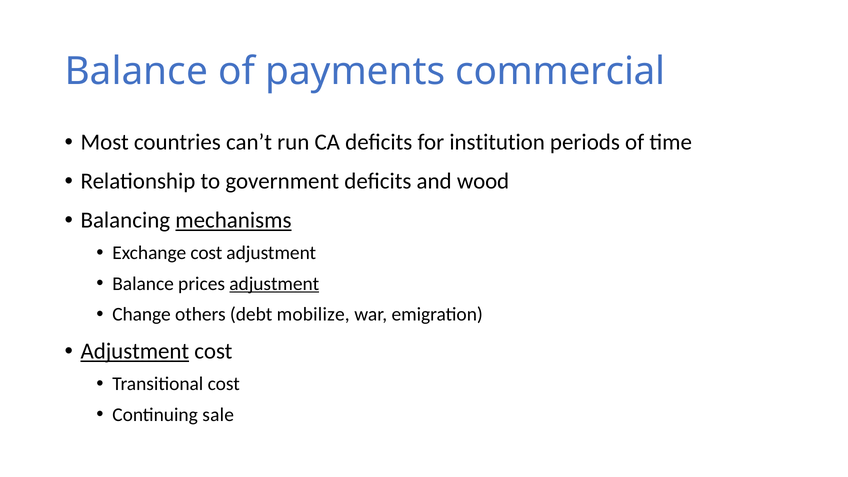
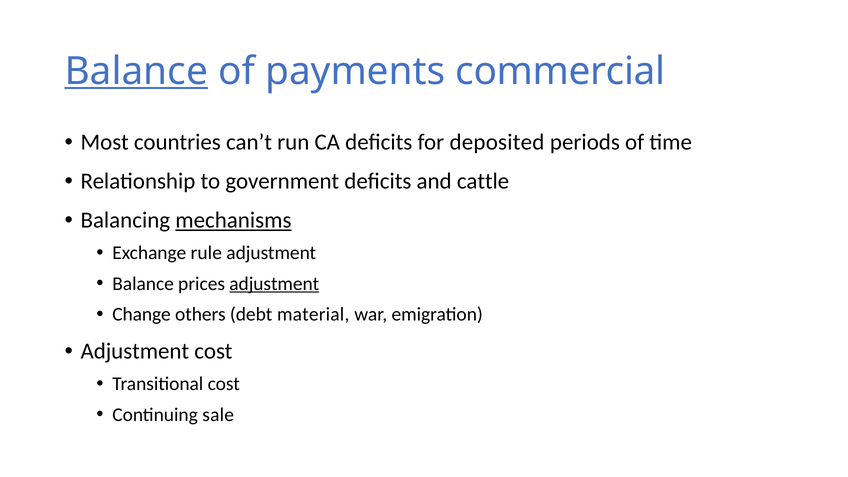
Balance at (136, 71) underline: none -> present
institution: institution -> deposited
wood: wood -> cattle
Exchange cost: cost -> rule
mobilize: mobilize -> material
Adjustment at (135, 351) underline: present -> none
